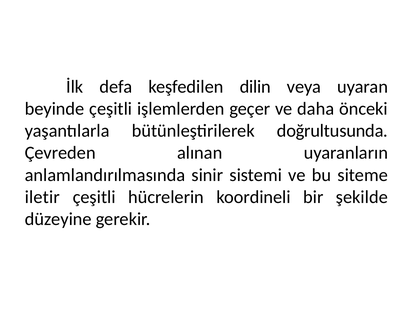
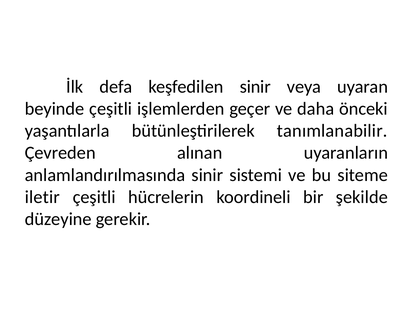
keşfedilen dilin: dilin -> sinir
doğrultusunda: doğrultusunda -> tanımlanabilir
